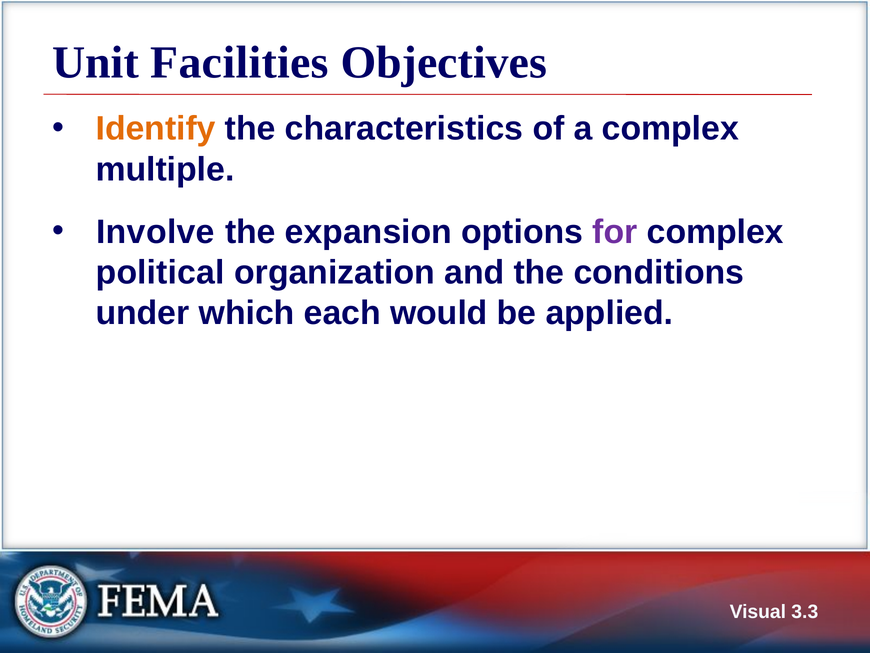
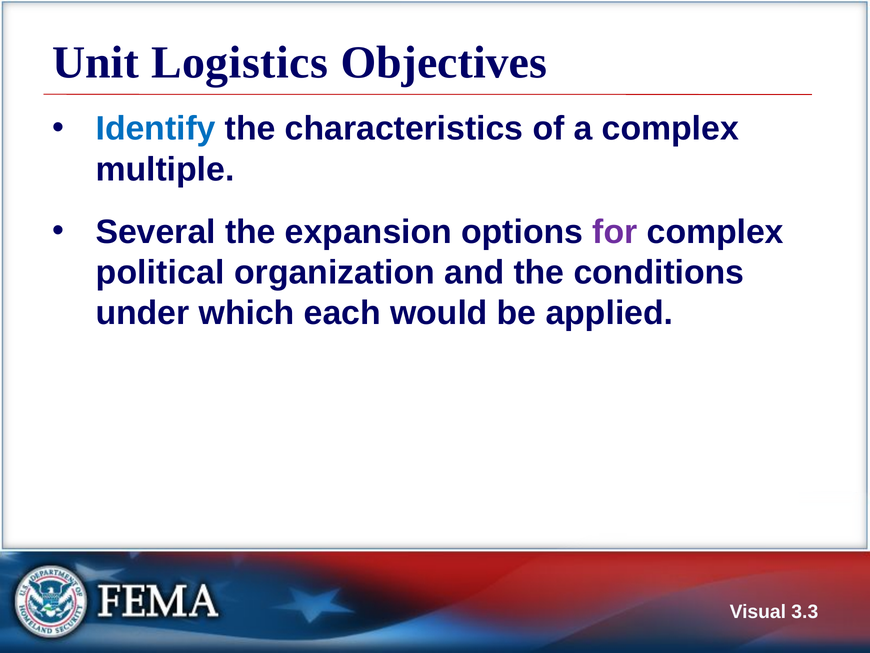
Facilities: Facilities -> Logistics
Identify colour: orange -> blue
Involve: Involve -> Several
